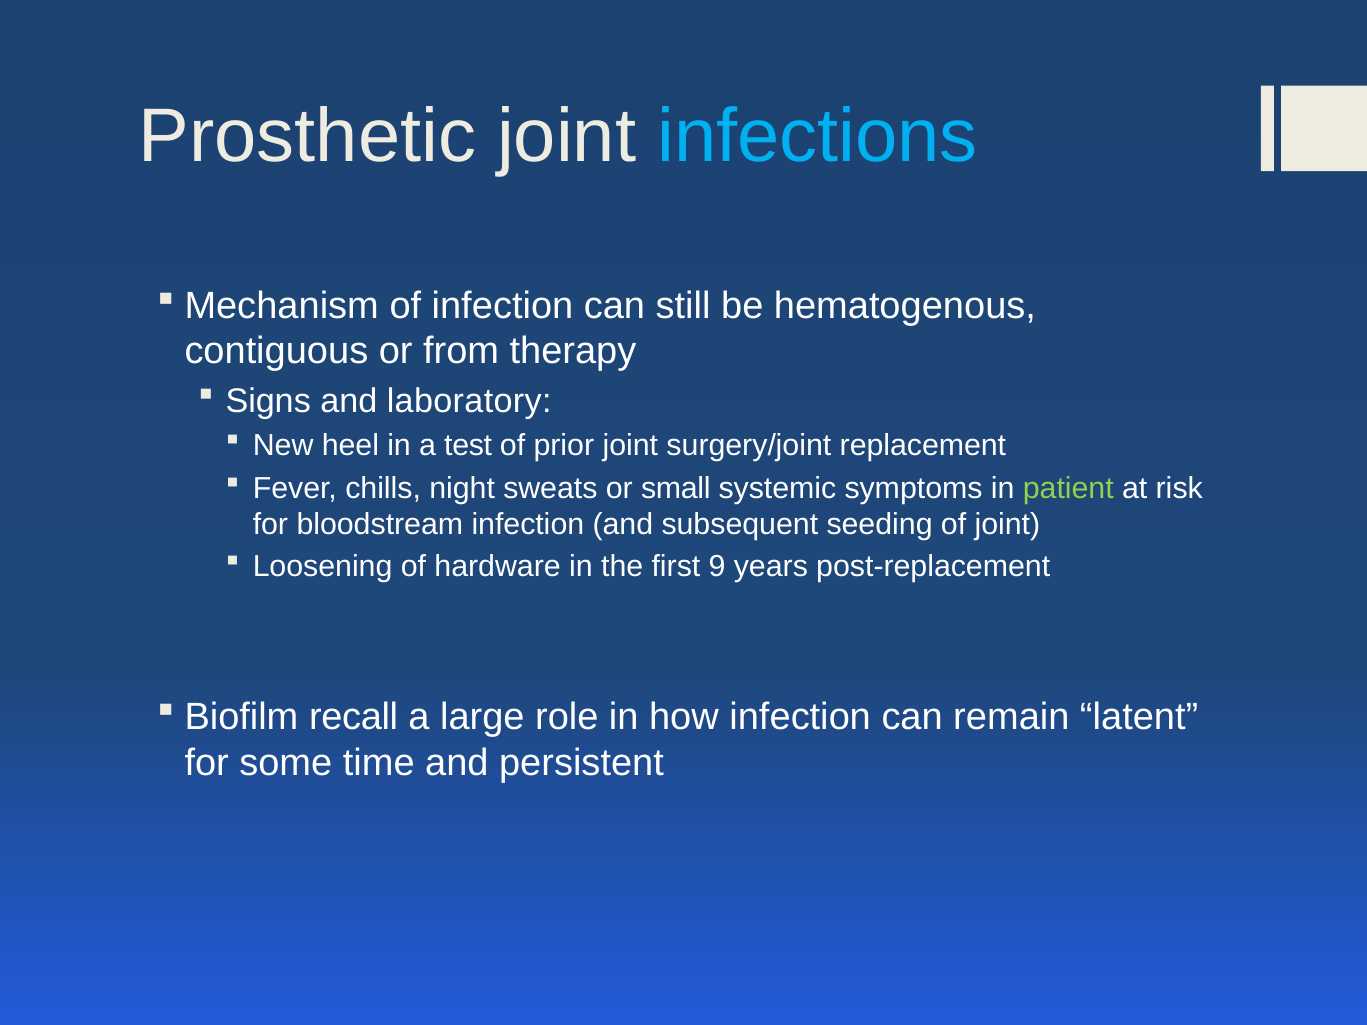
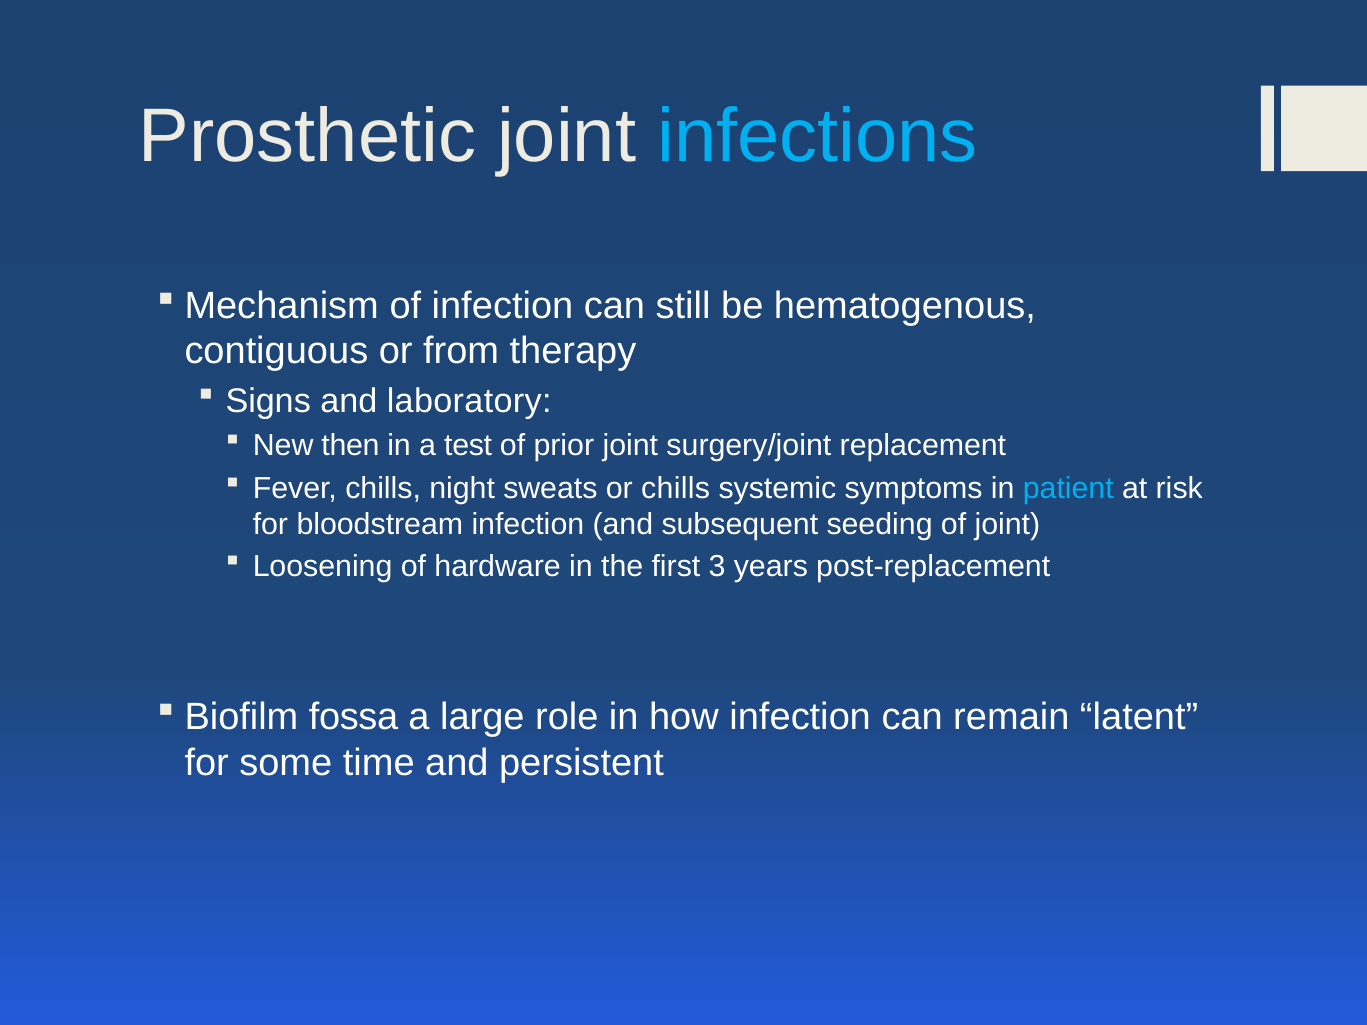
heel: heel -> then
or small: small -> chills
patient colour: light green -> light blue
9: 9 -> 3
recall: recall -> fossa
